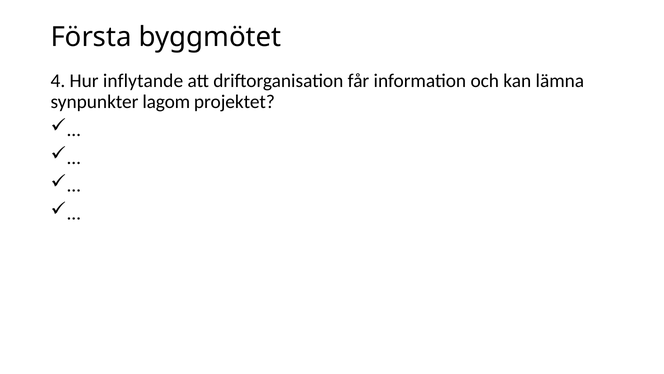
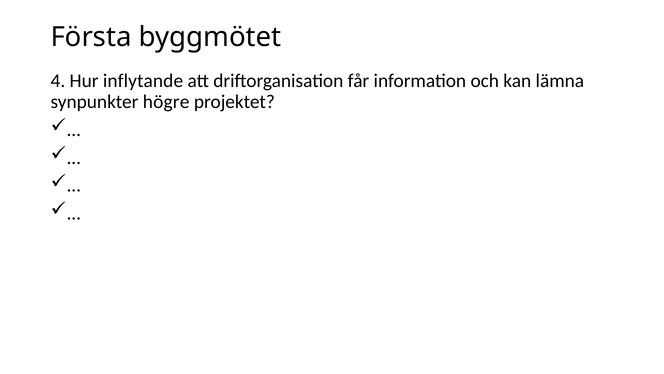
lagom: lagom -> högre
